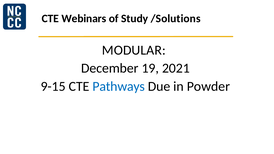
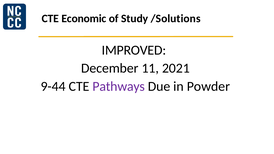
Webinars: Webinars -> Economic
MODULAR: MODULAR -> IMPROVED
19: 19 -> 11
9-15: 9-15 -> 9-44
Pathways colour: blue -> purple
